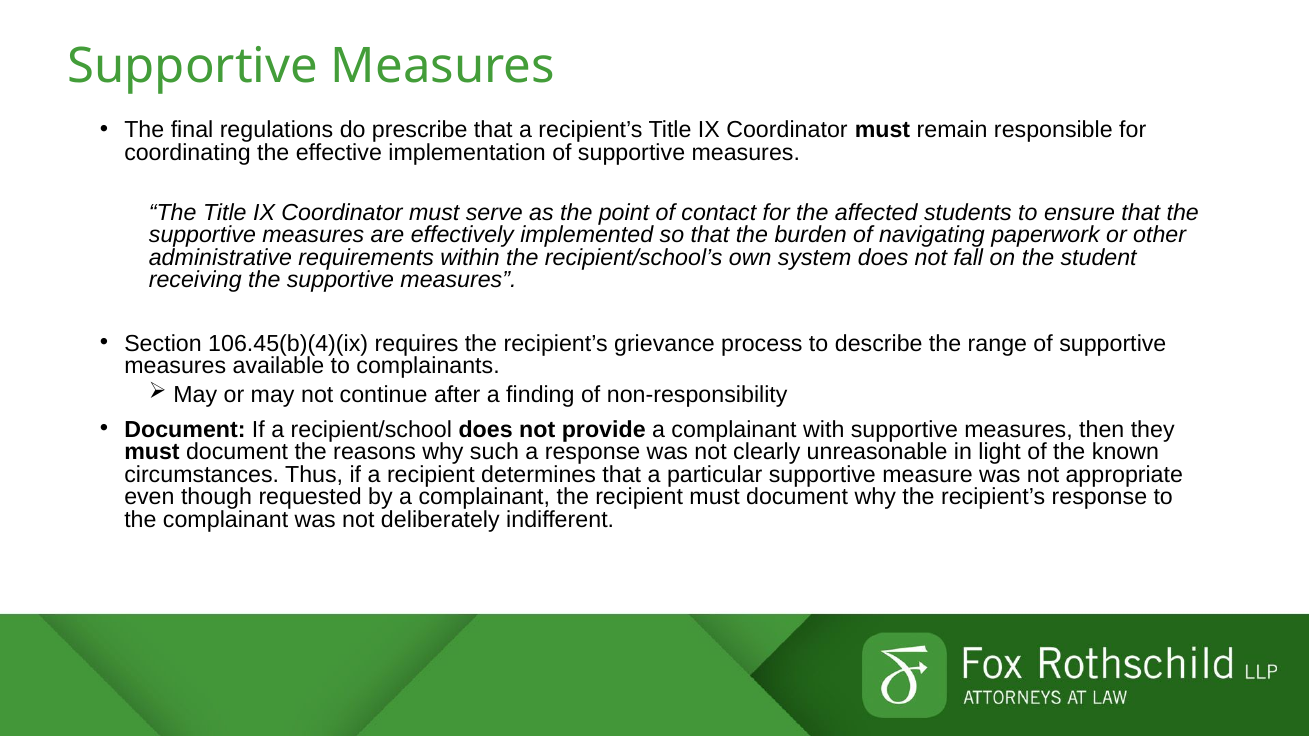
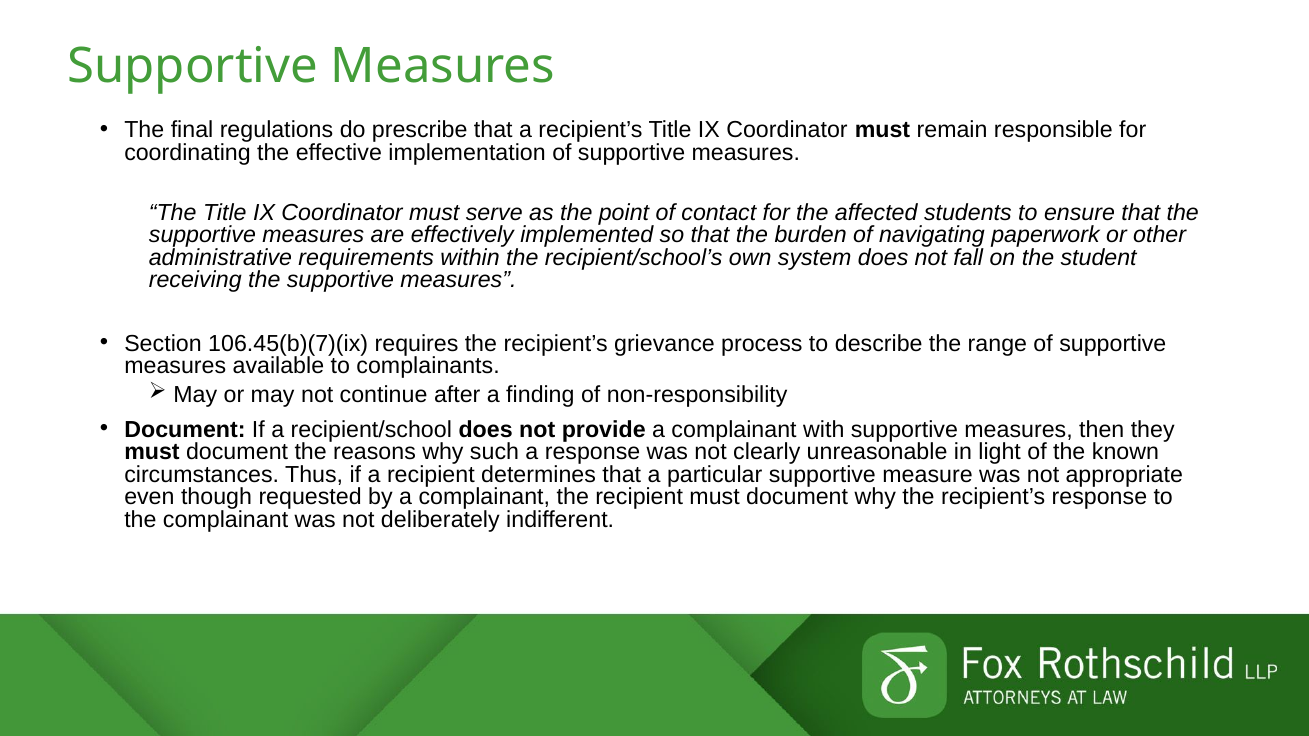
106.45(b)(4)(ix: 106.45(b)(4)(ix -> 106.45(b)(7)(ix
